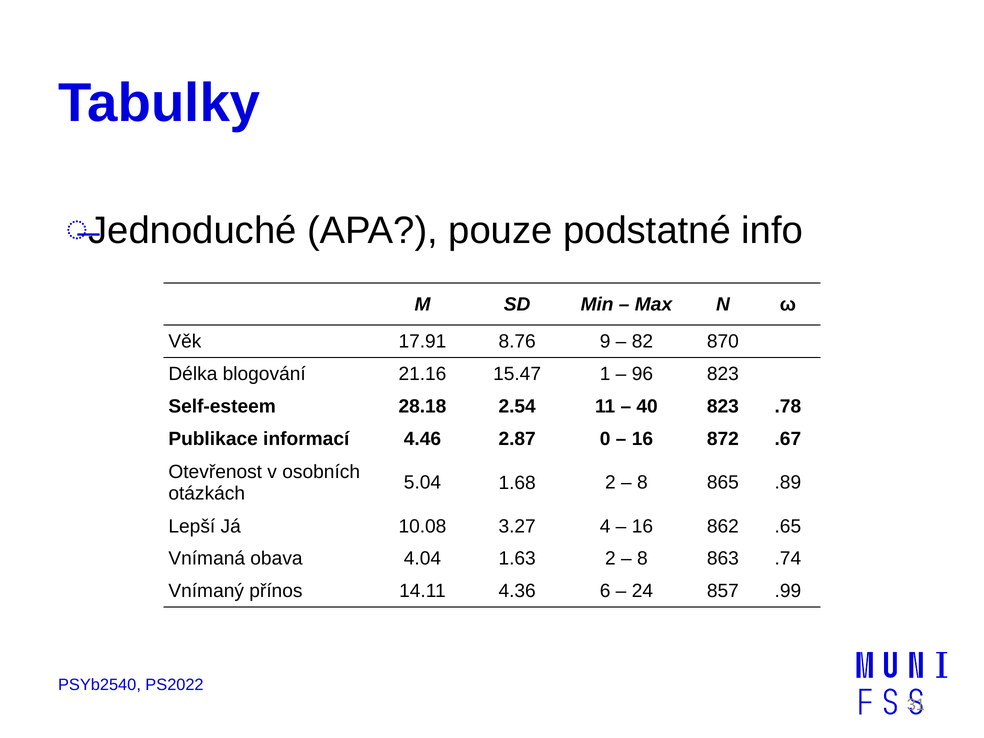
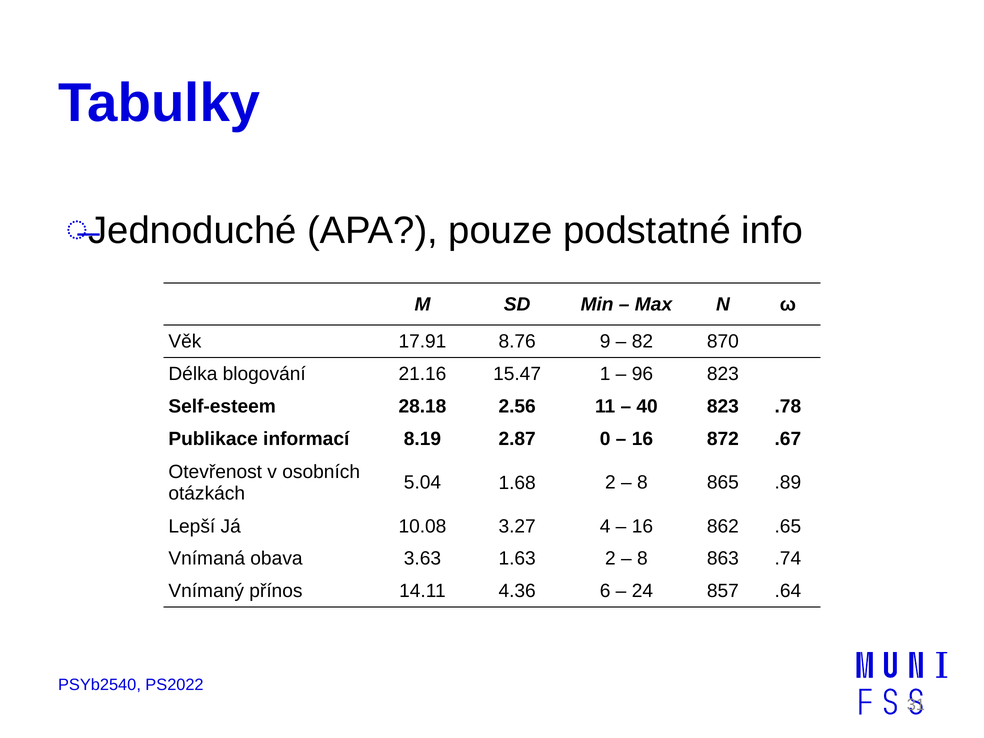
2.54: 2.54 -> 2.56
4.46: 4.46 -> 8.19
4.04: 4.04 -> 3.63
.99: .99 -> .64
